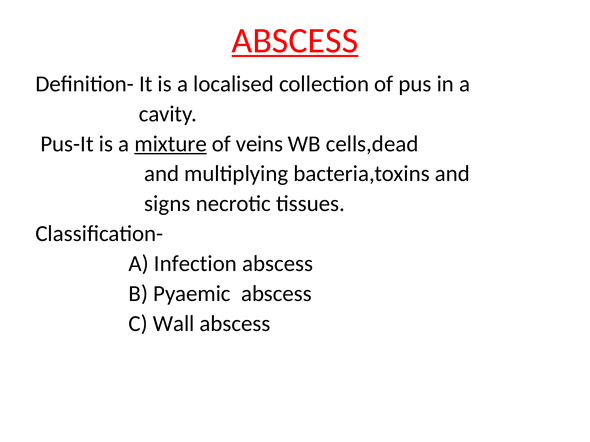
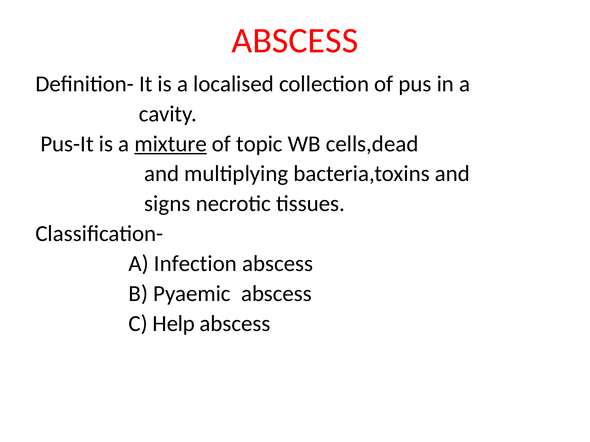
ABSCESS at (295, 41) underline: present -> none
veins: veins -> topic
Wall: Wall -> Help
